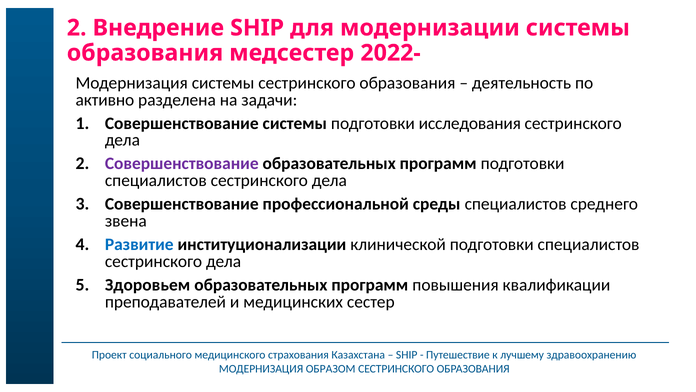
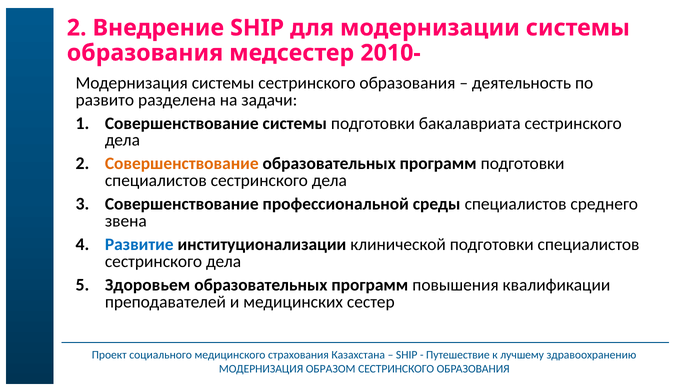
2022-: 2022- -> 2010-
активно: активно -> развито
исследования: исследования -> бакалавриата
Совершенствование at (182, 163) colour: purple -> orange
